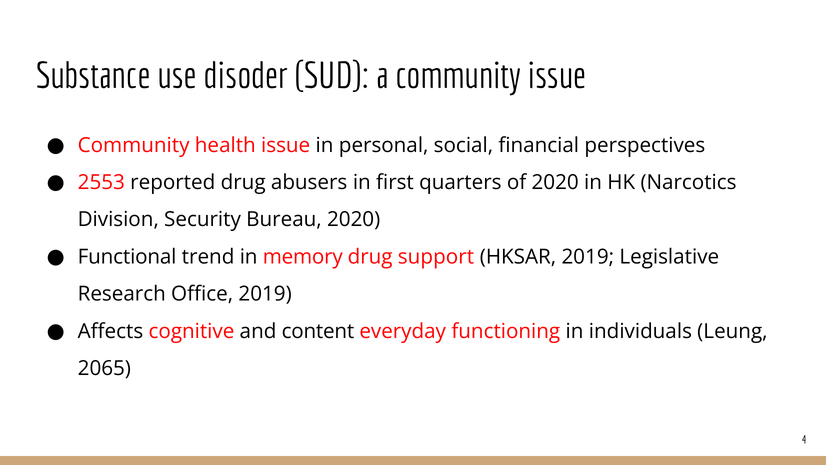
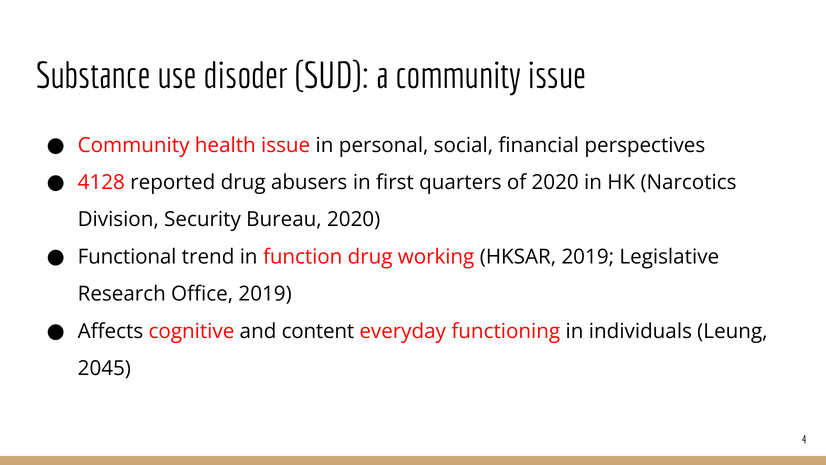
2553: 2553 -> 4128
memory: memory -> function
support: support -> working
2065: 2065 -> 2045
